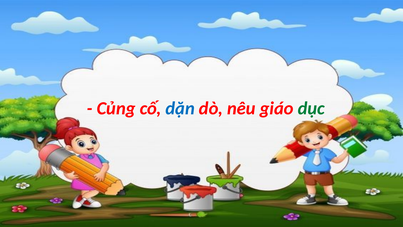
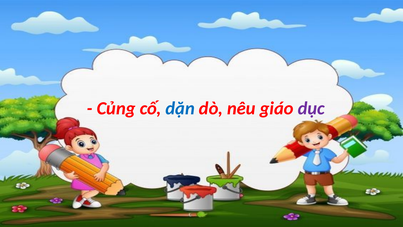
dục colour: green -> purple
